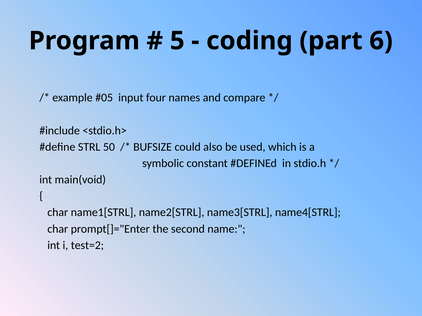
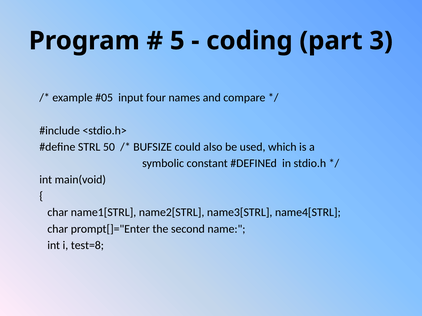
6: 6 -> 3
test=2: test=2 -> test=8
